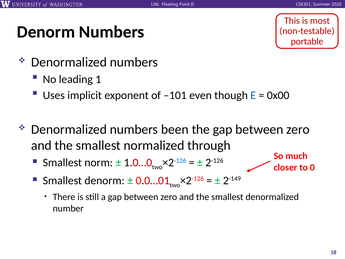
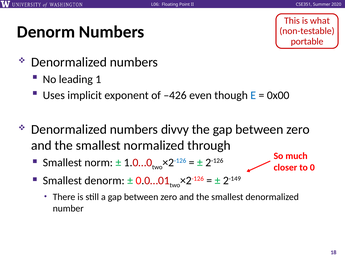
most: most -> what
–101: –101 -> –426
been: been -> divvy
